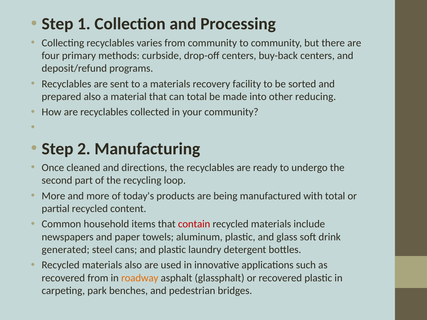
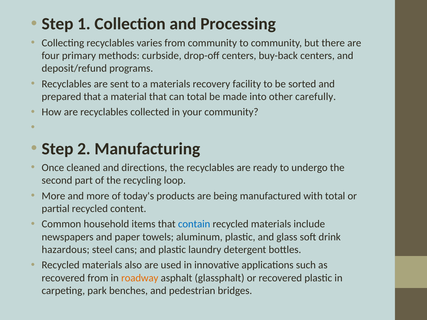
prepared also: also -> that
reducing: reducing -> carefully
contain colour: red -> blue
generated: generated -> hazardous
